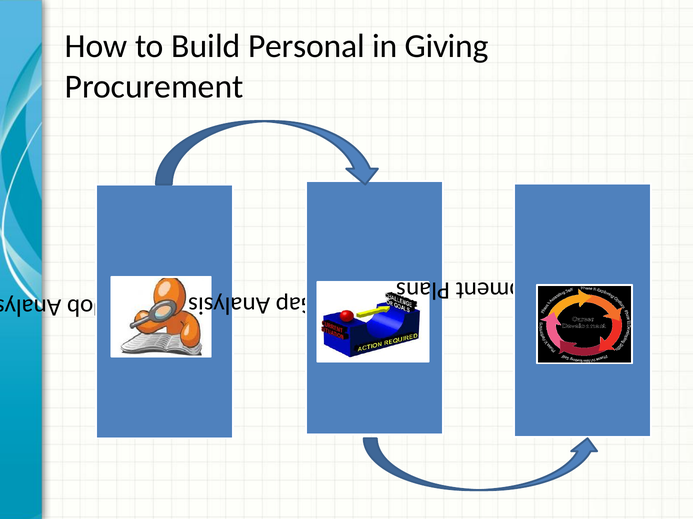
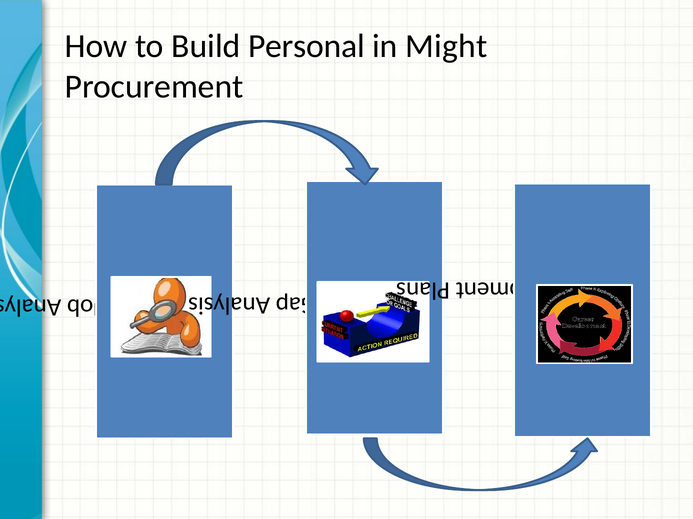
Giving: Giving -> Might
